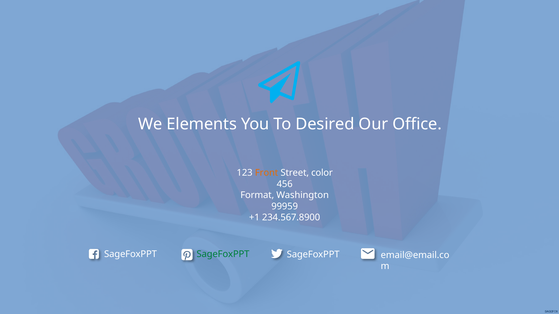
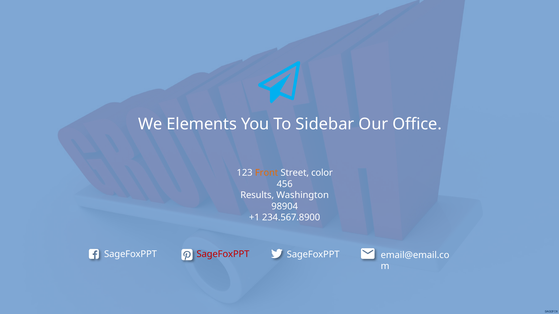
Desired: Desired -> Sidebar
Format: Format -> Results
99959: 99959 -> 98904
SageFoxPPT at (223, 254) colour: green -> red
